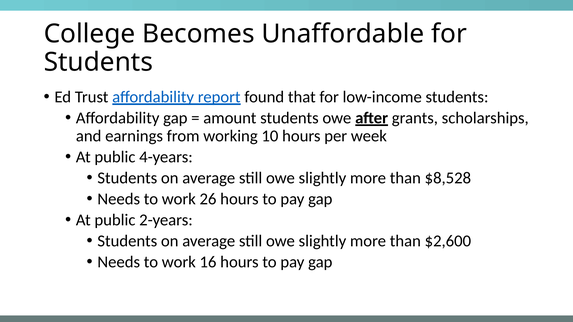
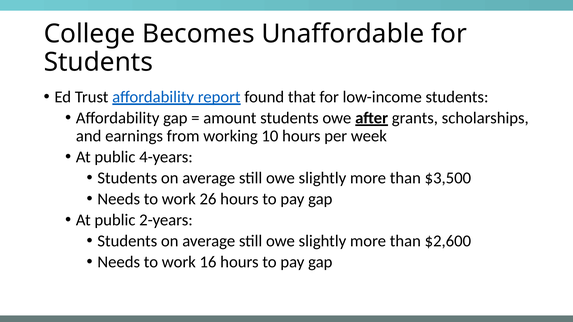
$8,528: $8,528 -> $3,500
